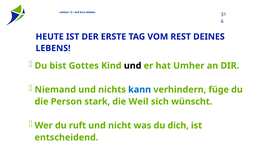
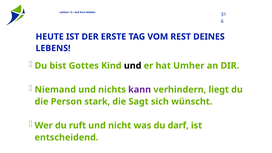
kann colour: blue -> purple
füge: füge -> liegt
Weil: Weil -> Sagt
dich: dich -> darf
